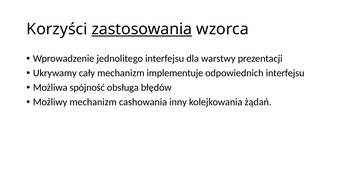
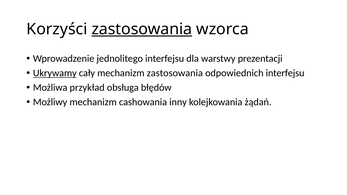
Ukrywamy underline: none -> present
mechanizm implementuje: implementuje -> zastosowania
spójność: spójność -> przykład
